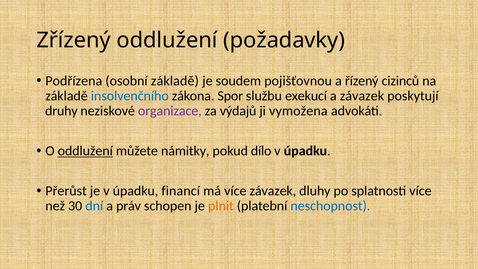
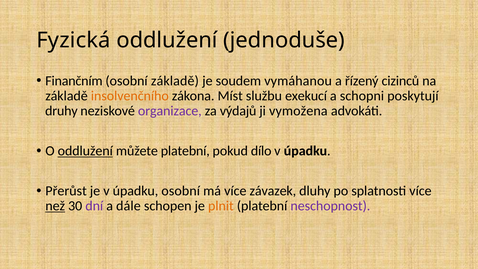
Zřízený: Zřízený -> Fyzická
požadavky: požadavky -> jednoduše
Podřízena: Podřízena -> Finančním
pojišťovnou: pojišťovnou -> vymáhanou
insolvenčního colour: blue -> orange
Spor: Spor -> Míst
a závazek: závazek -> schopni
můžete námitky: námitky -> platební
úpadku financí: financí -> osobní
než underline: none -> present
dní colour: blue -> purple
práv: práv -> dále
neschopnost colour: blue -> purple
